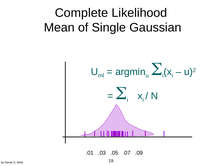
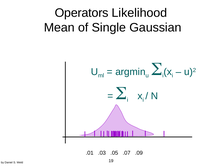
Complete: Complete -> Operators
